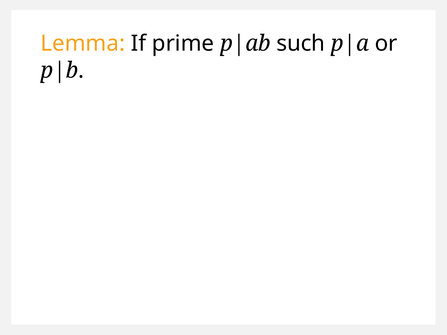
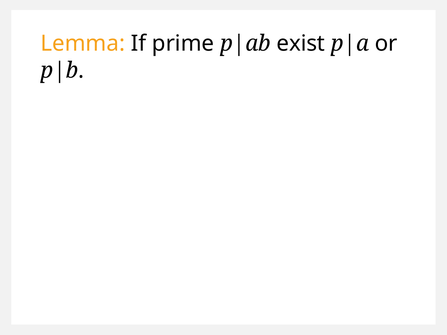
such: such -> exist
